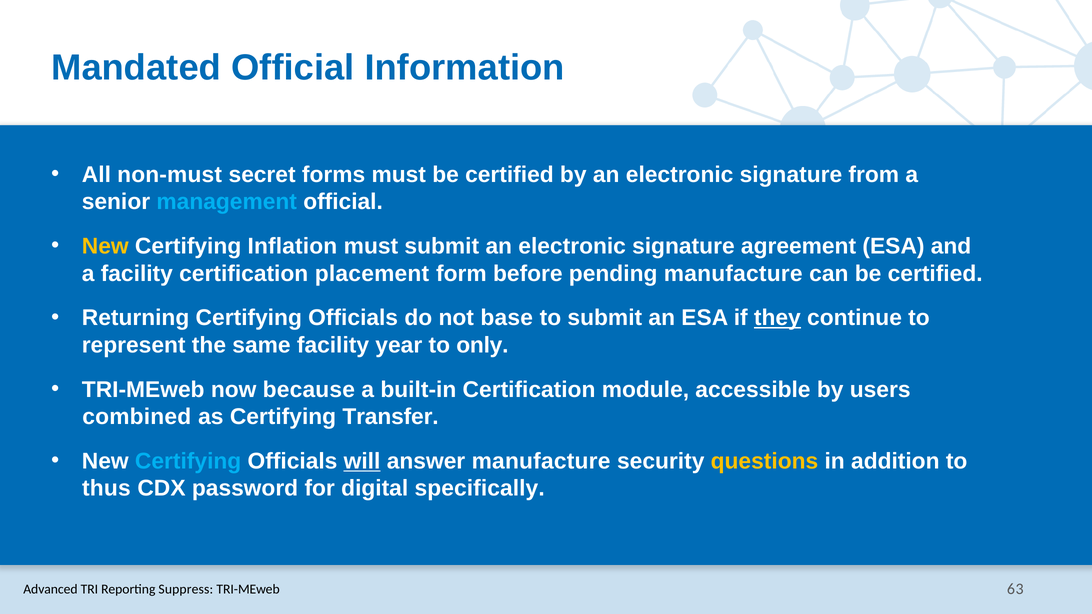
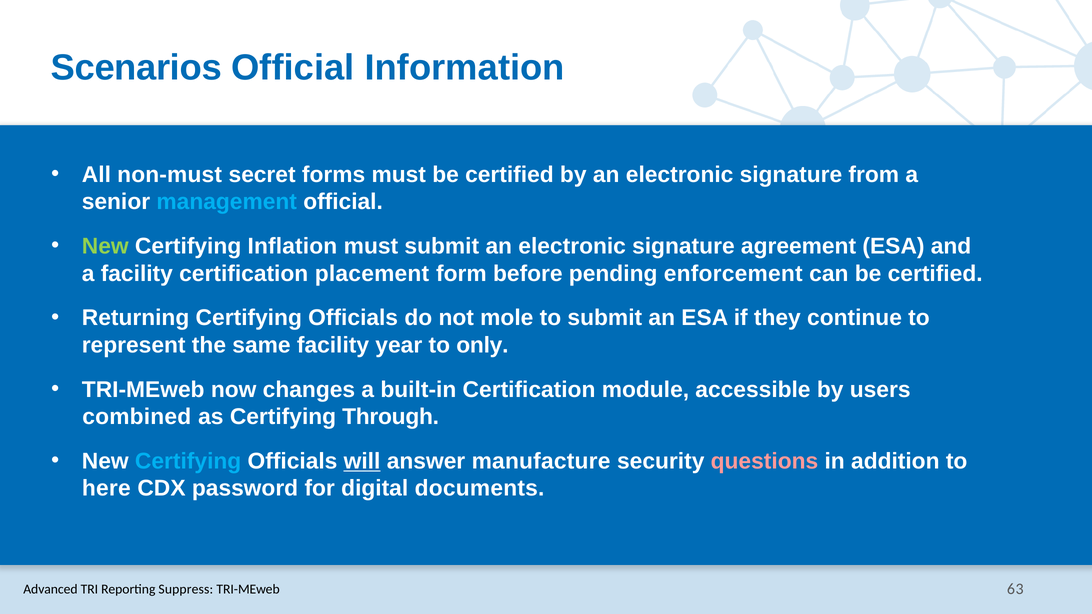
Mandated: Mandated -> Scenarios
New at (105, 246) colour: yellow -> light green
pending manufacture: manufacture -> enforcement
base: base -> mole
they underline: present -> none
because: because -> changes
Transfer: Transfer -> Through
questions colour: yellow -> pink
thus: thus -> here
specifically: specifically -> documents
